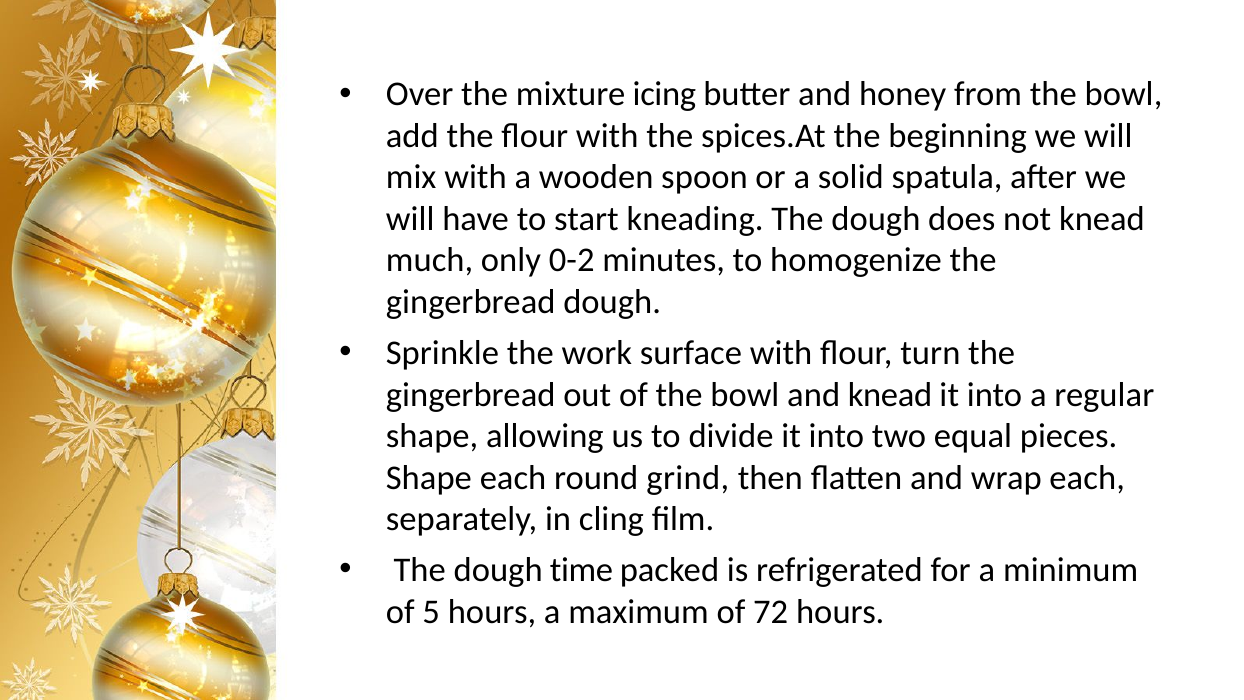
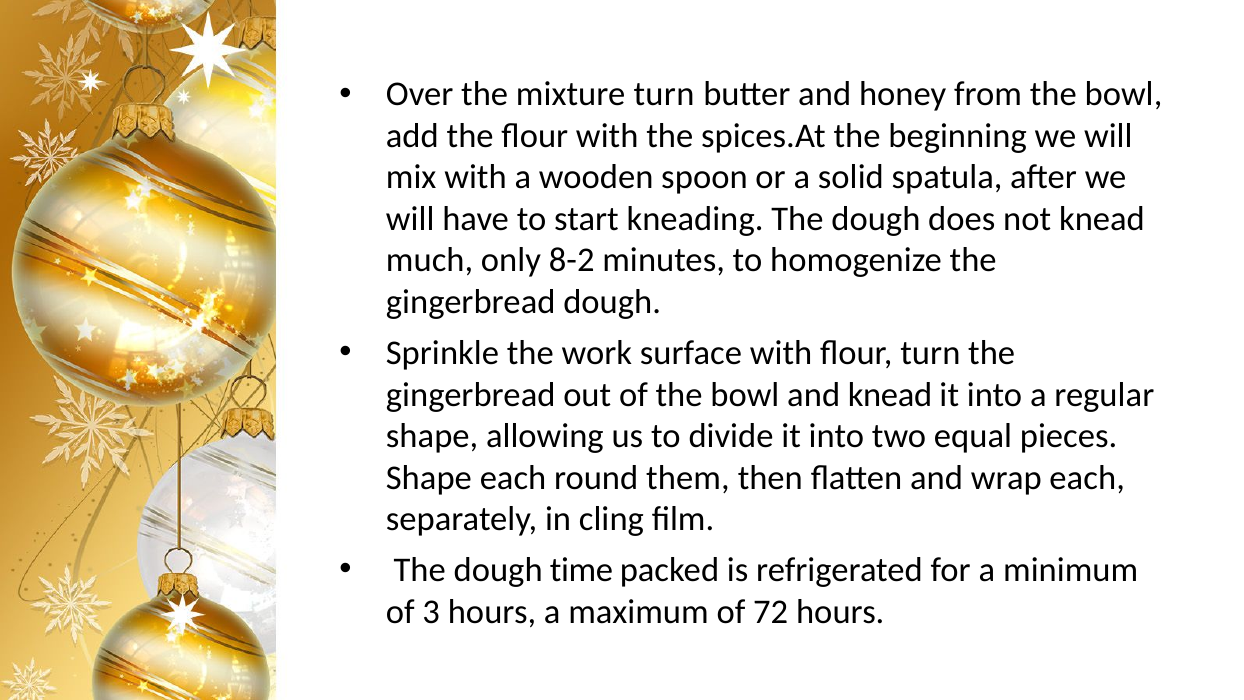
mixture icing: icing -> turn
0-2: 0-2 -> 8-2
grind: grind -> them
5: 5 -> 3
